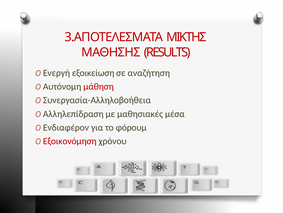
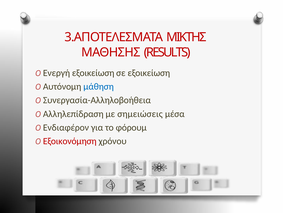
σε αναζήτηση: αναζήτηση -> εξοικείωση
μάθηση colour: red -> blue
μαθησιακές: μαθησιακές -> σημειώσεις
